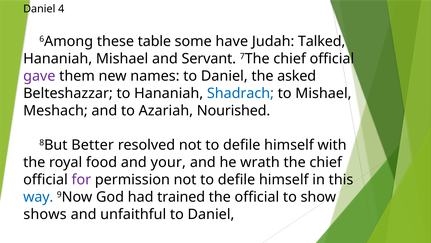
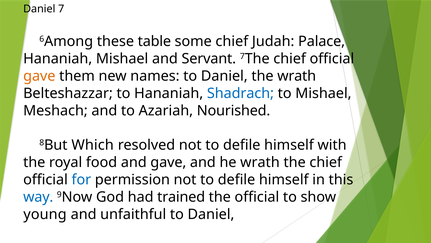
4: 4 -> 7
some have: have -> chief
Talked: Talked -> Palace
gave at (39, 76) colour: purple -> orange
the asked: asked -> wrath
Better: Better -> Which
and your: your -> gave
for colour: purple -> blue
shows: shows -> young
